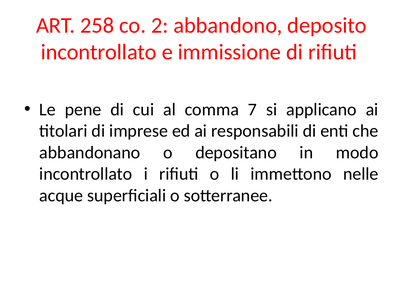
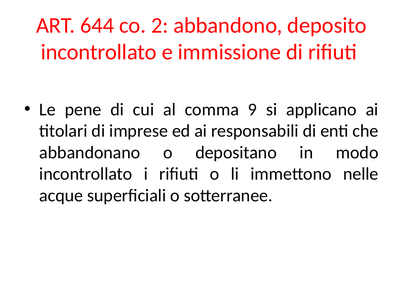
258: 258 -> 644
7: 7 -> 9
